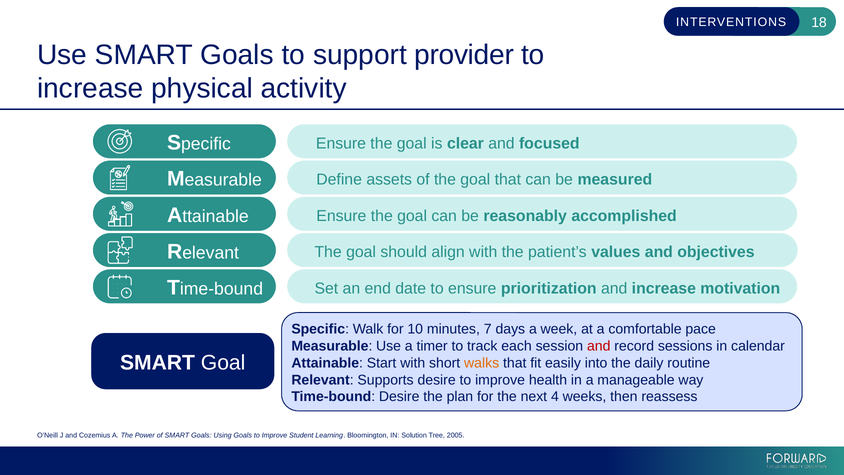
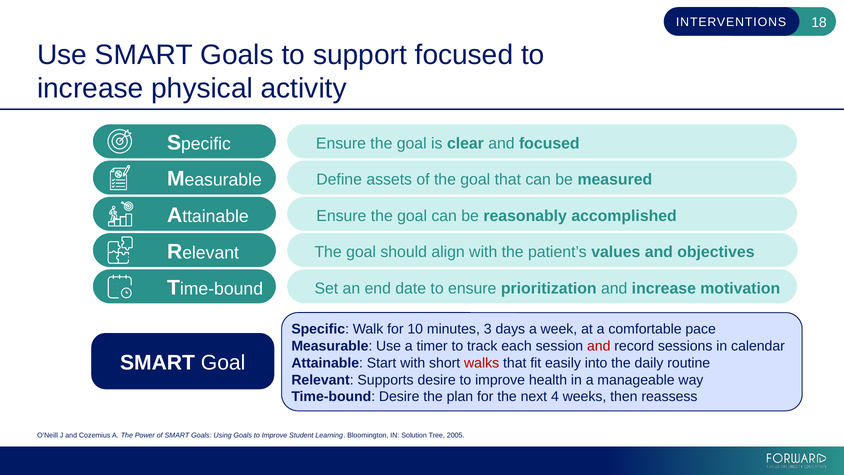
support provider: provider -> focused
7: 7 -> 3
walks colour: orange -> red
